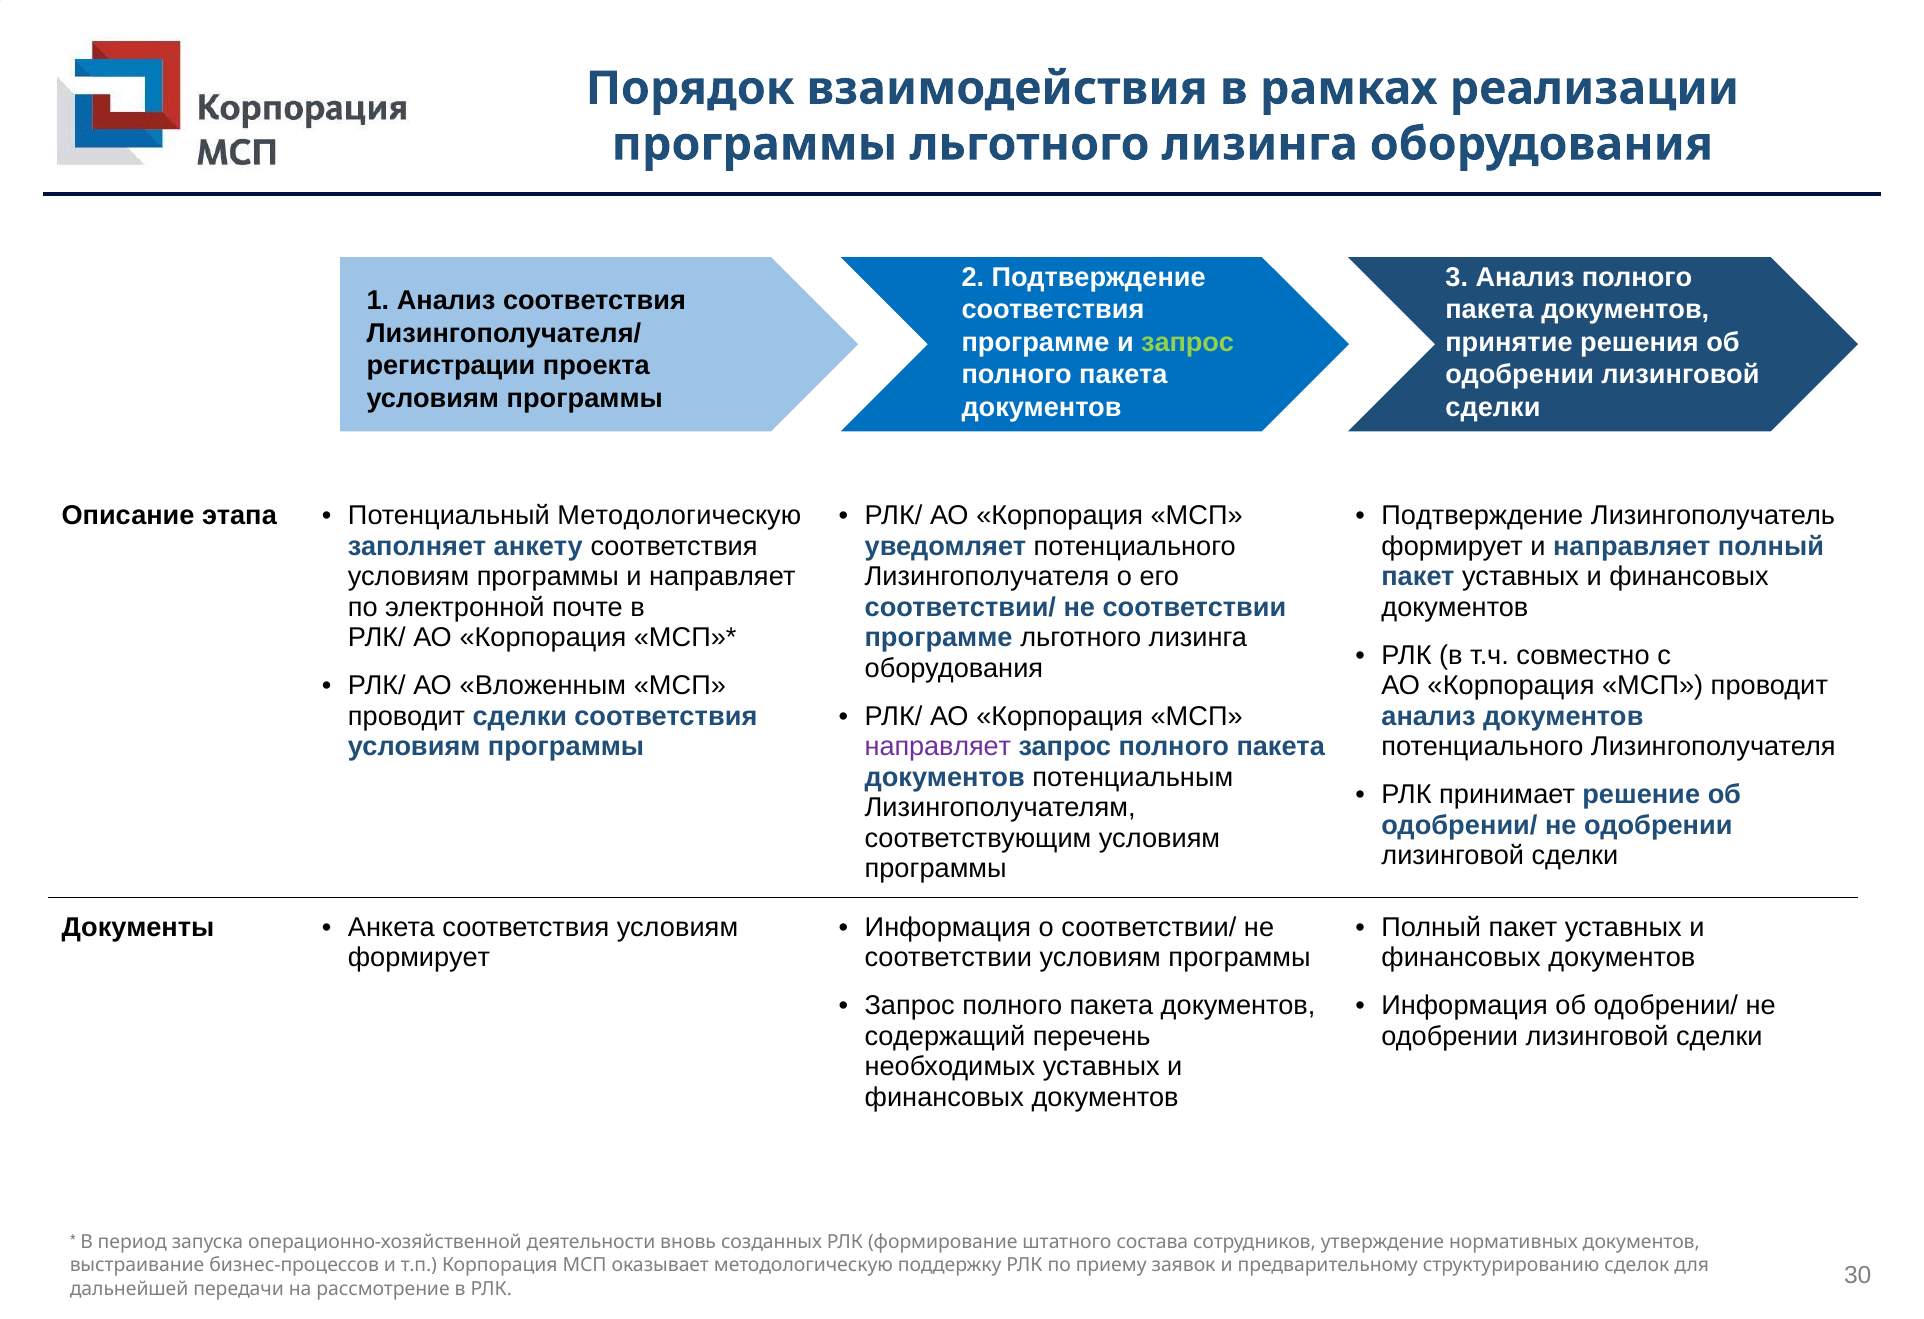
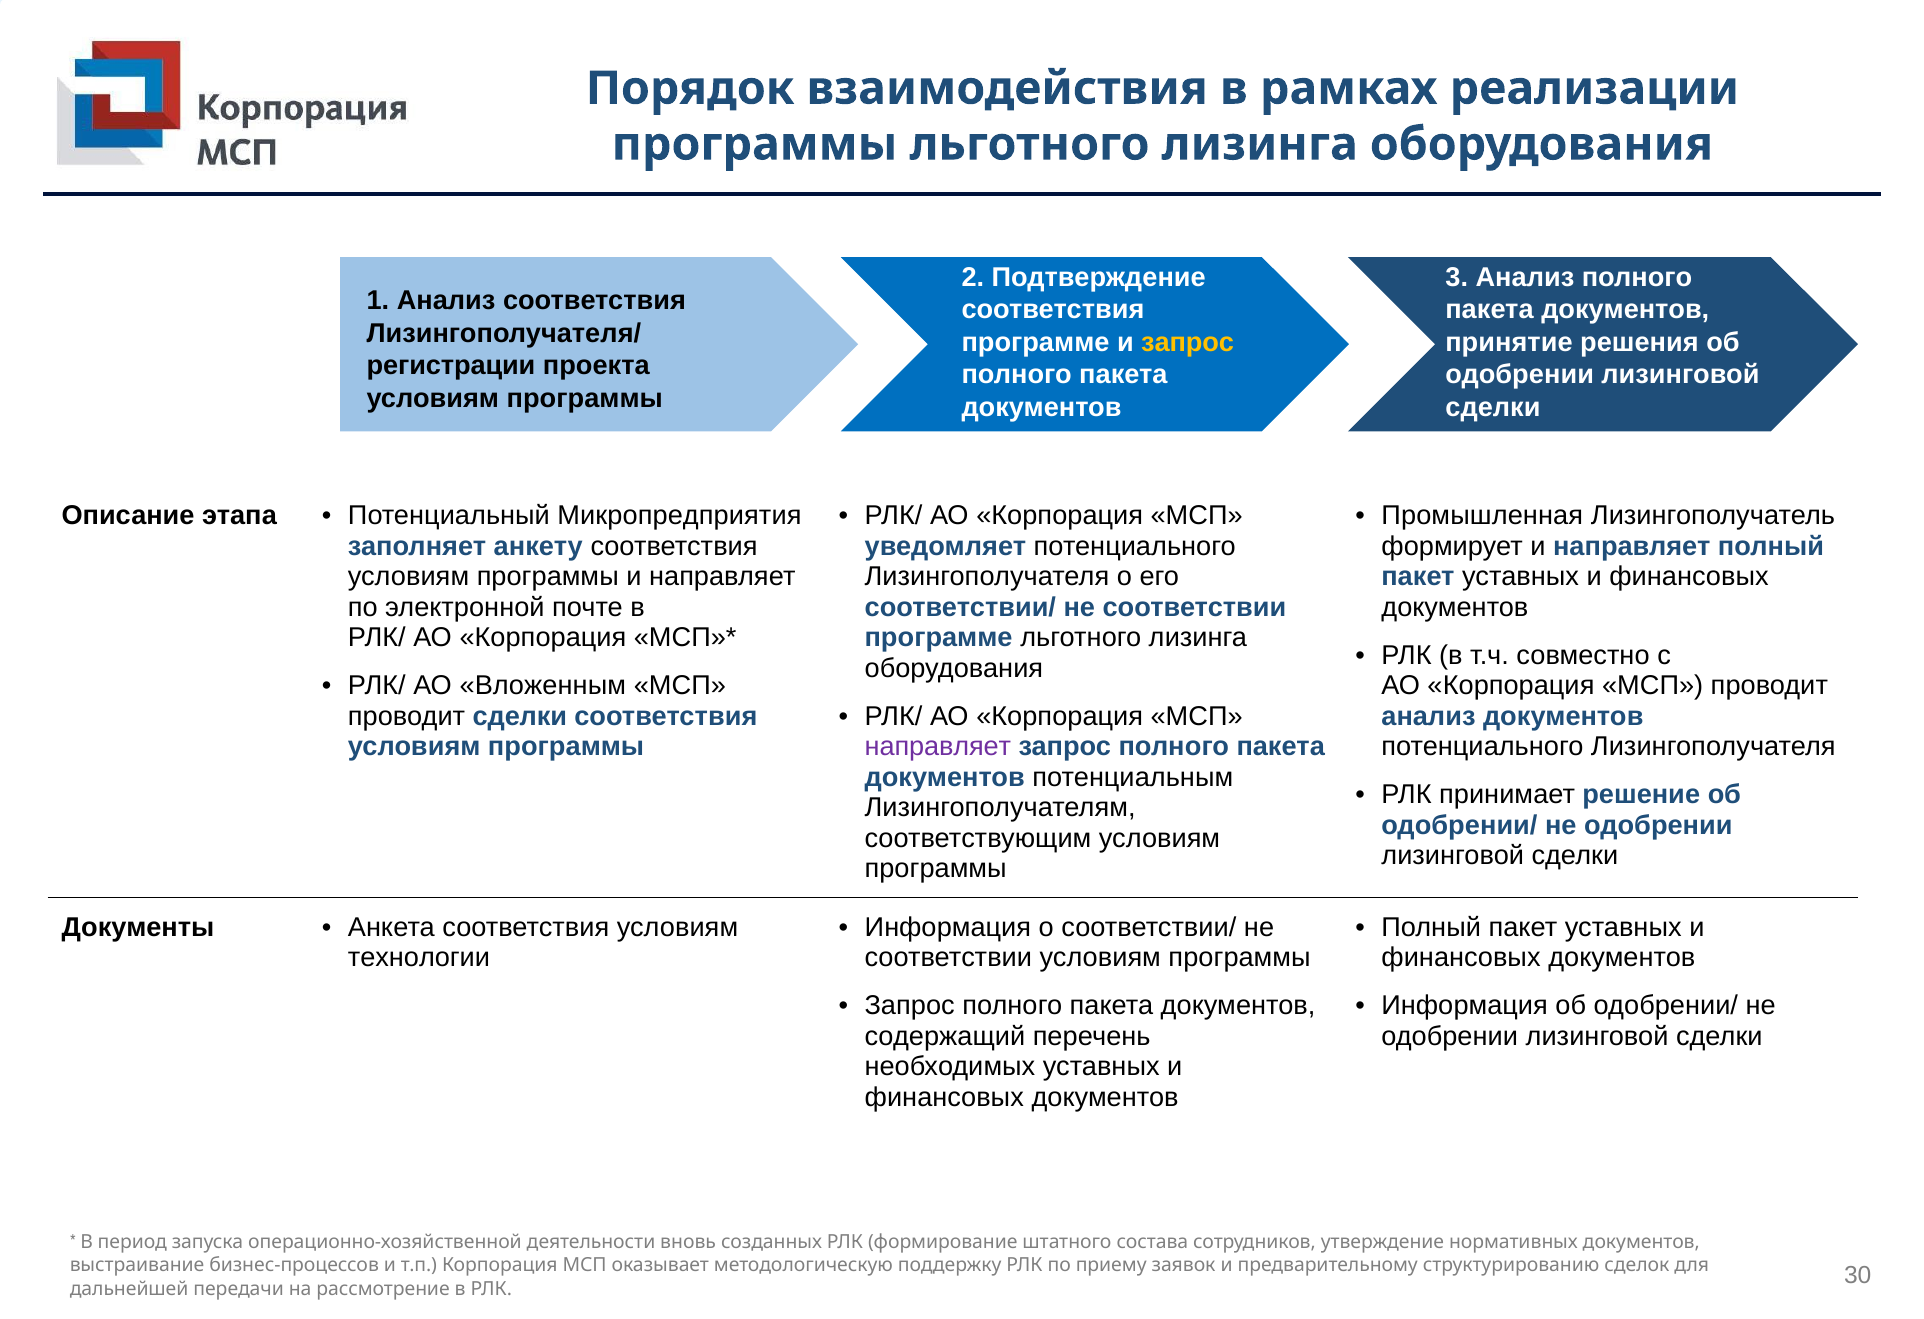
запрос at (1188, 343) colour: light green -> yellow
Потенциальный Методологическую: Методологическую -> Микропредприятия
Подтверждение at (1482, 516): Подтверждение -> Промышленная
формирует at (419, 958): формирует -> технологии
